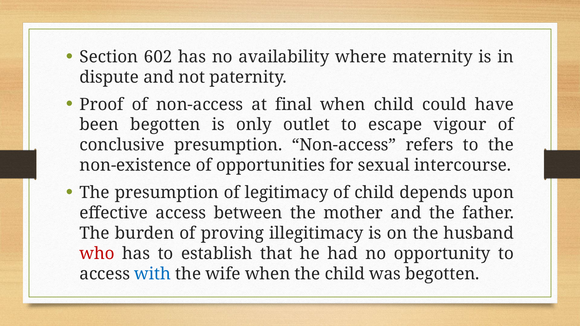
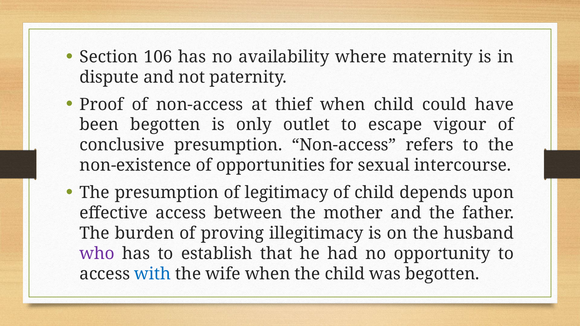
602: 602 -> 106
final: final -> thief
who colour: red -> purple
